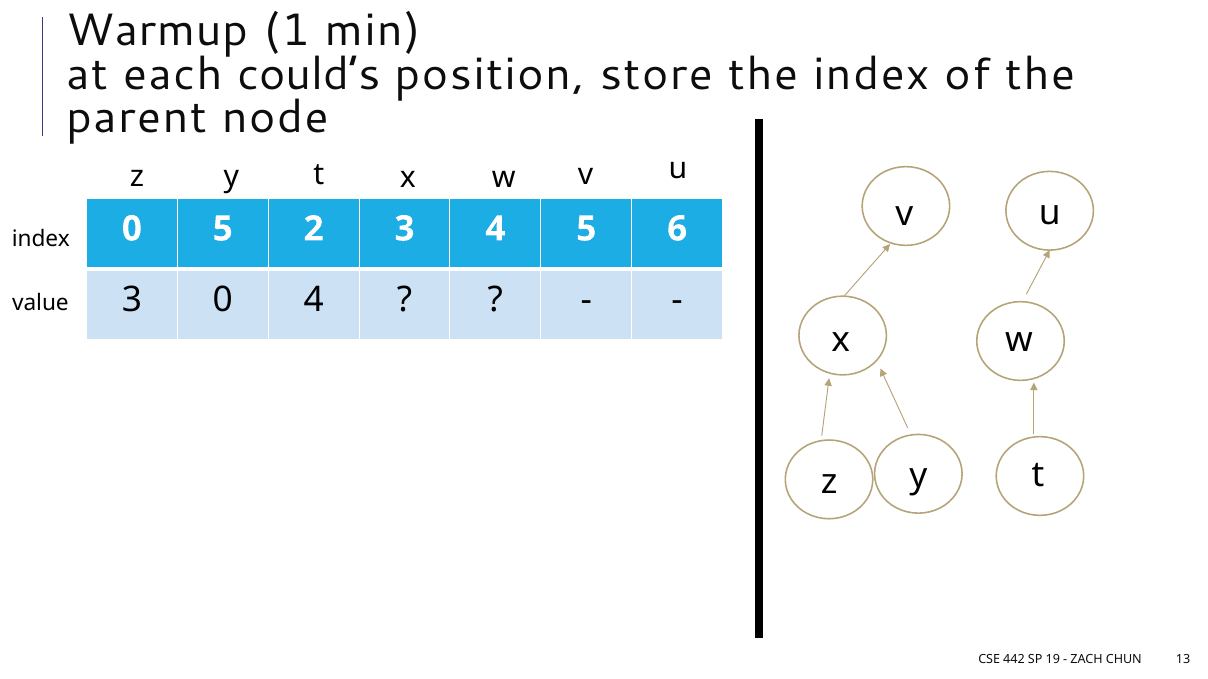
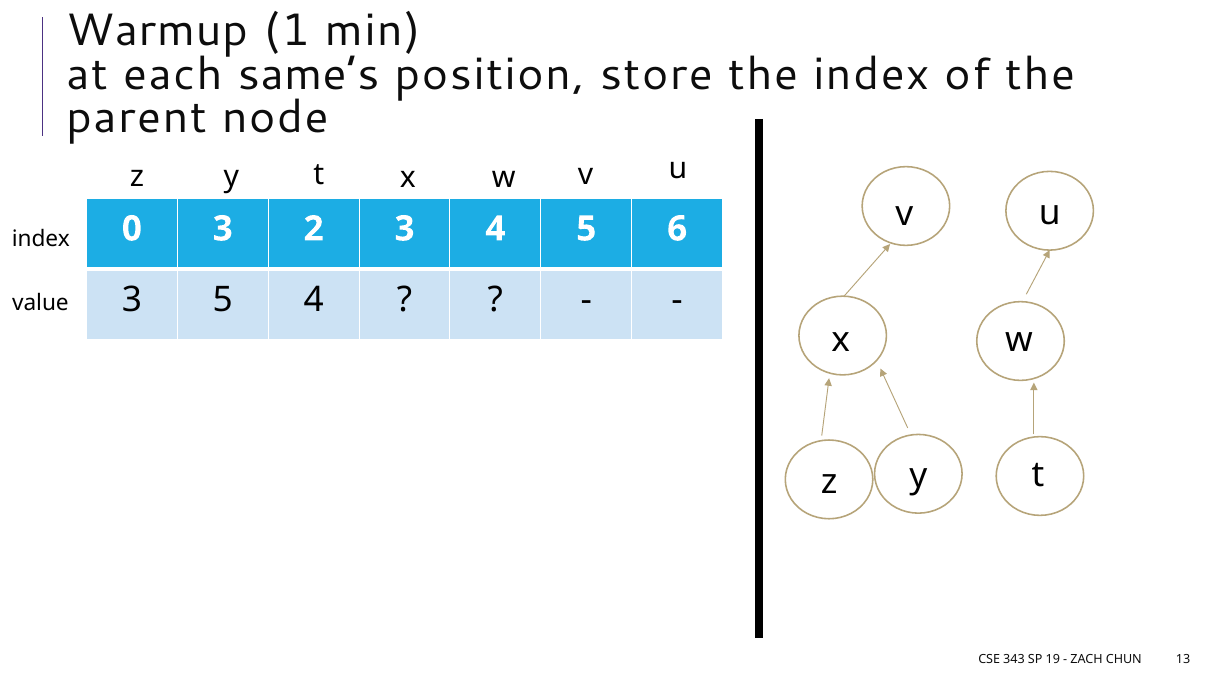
could’s: could’s -> same’s
0 5: 5 -> 3
3 0: 0 -> 5
442: 442 -> 343
